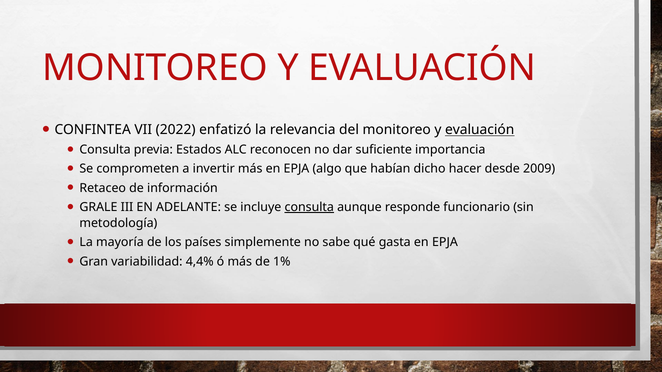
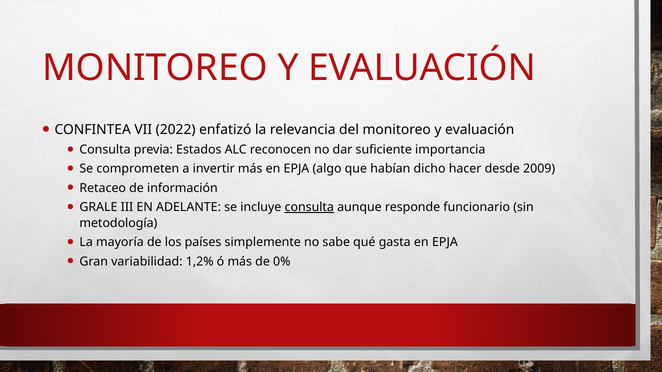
evaluación at (480, 130) underline: present -> none
4,4%: 4,4% -> 1,2%
1%: 1% -> 0%
